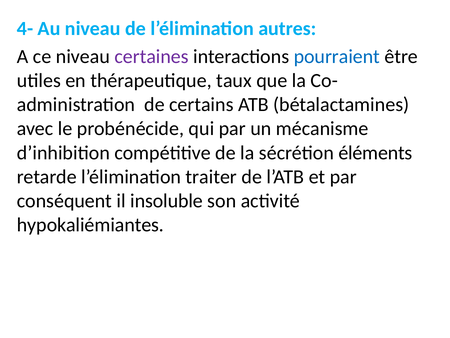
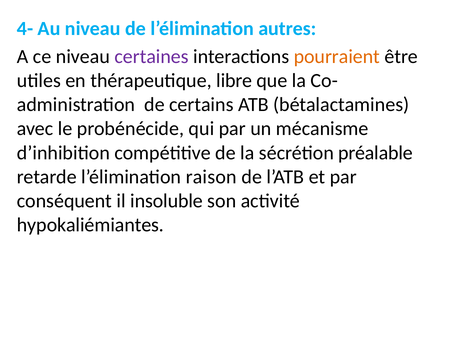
pourraient colour: blue -> orange
taux: taux -> libre
éléments: éléments -> préalable
traiter: traiter -> raison
